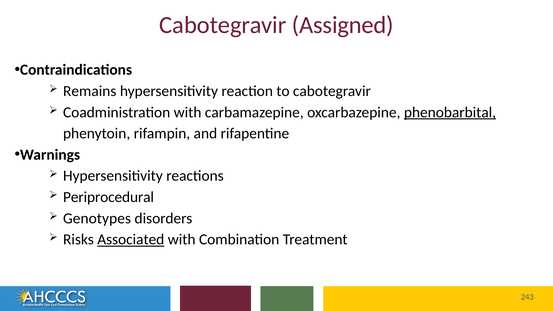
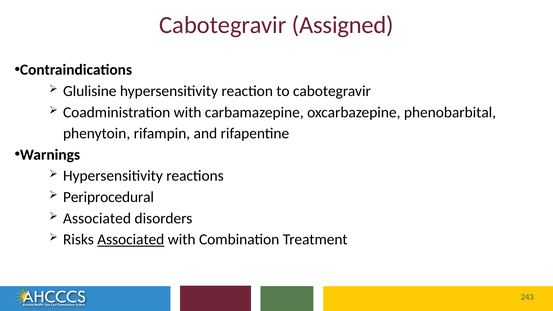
Remains: Remains -> Glulisine
phenobarbital underline: present -> none
Genotypes at (97, 218): Genotypes -> Associated
